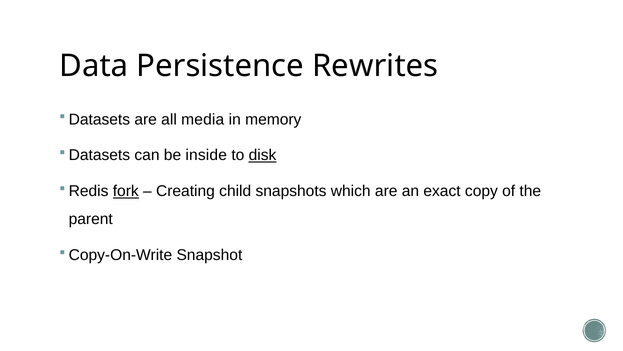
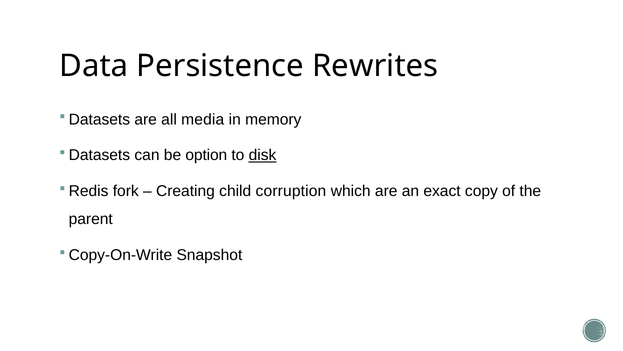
inside: inside -> option
fork underline: present -> none
snapshots: snapshots -> corruption
